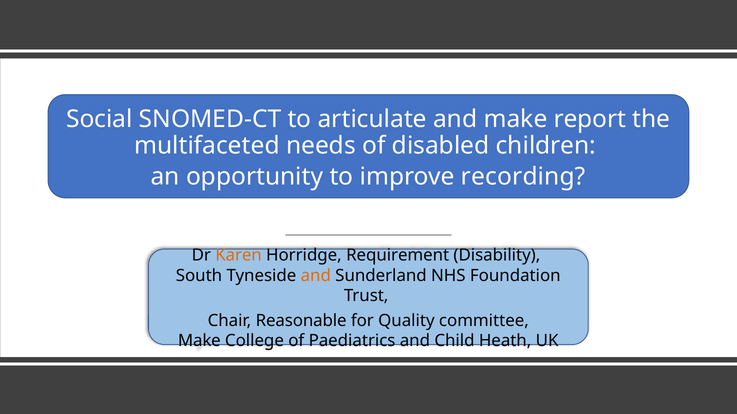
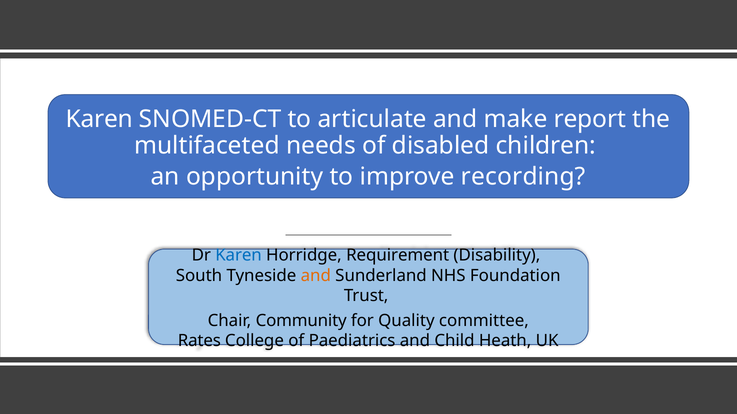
Social at (99, 119): Social -> Karen
Karen at (239, 256) colour: orange -> blue
Reasonable: Reasonable -> Community
Make at (199, 341): Make -> Rates
